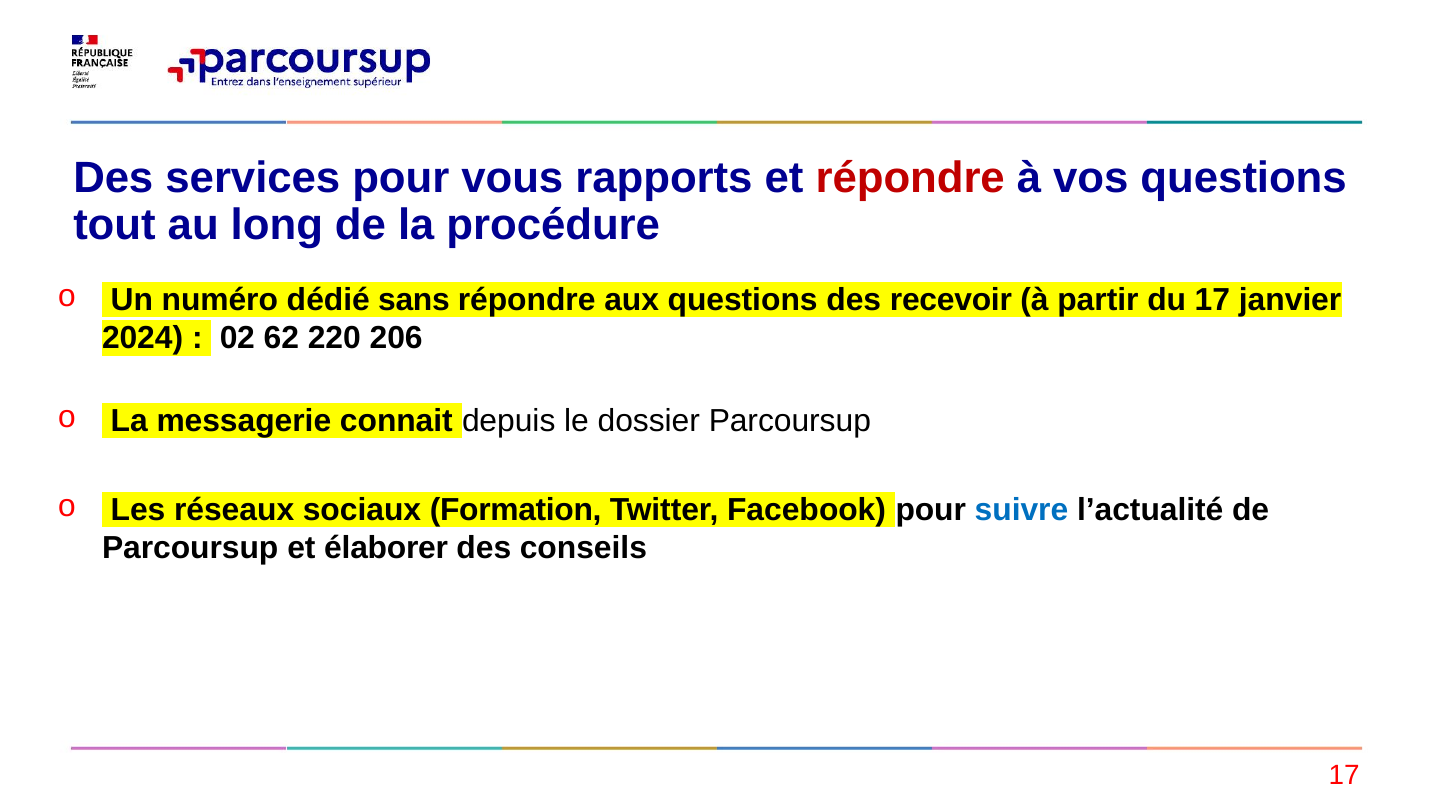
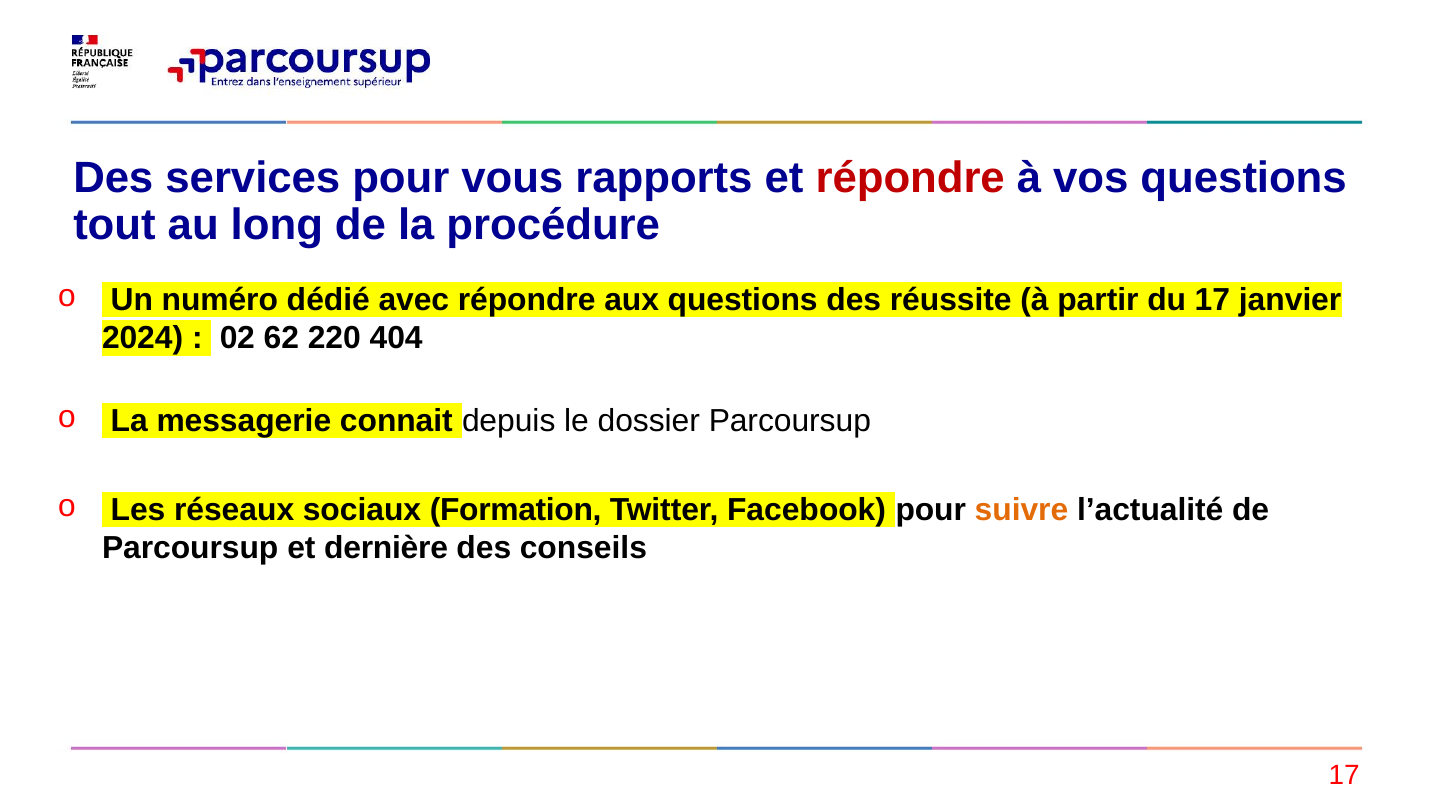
sans: sans -> avec
recevoir: recevoir -> réussite
206: 206 -> 404
suivre colour: blue -> orange
élaborer: élaborer -> dernière
